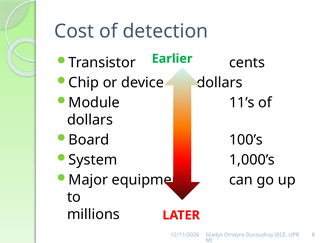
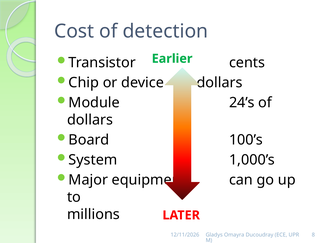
11’s: 11’s -> 24’s
